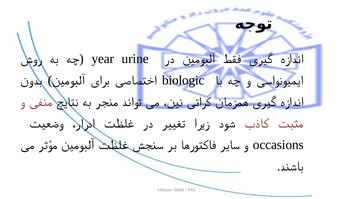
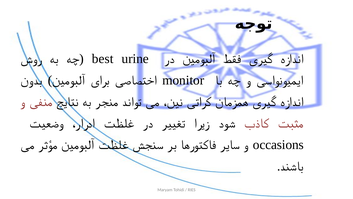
year: year -> best
biologic: biologic -> monitor
